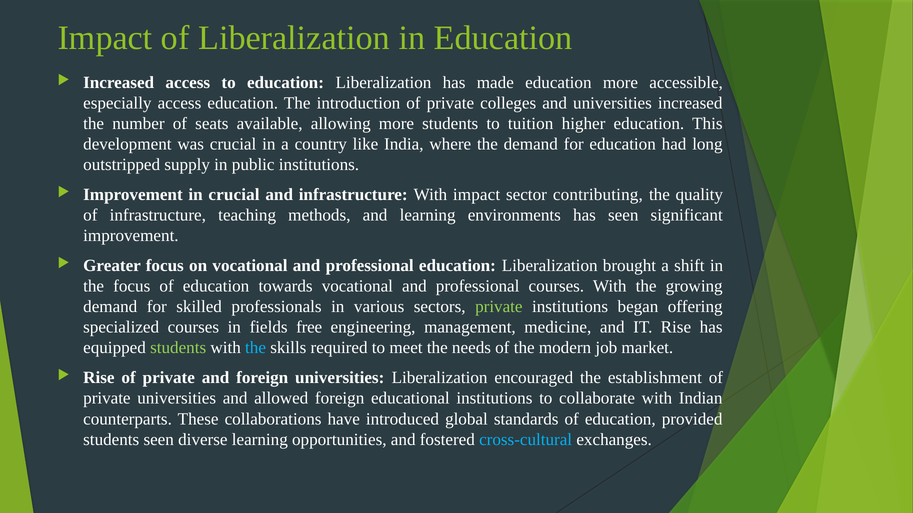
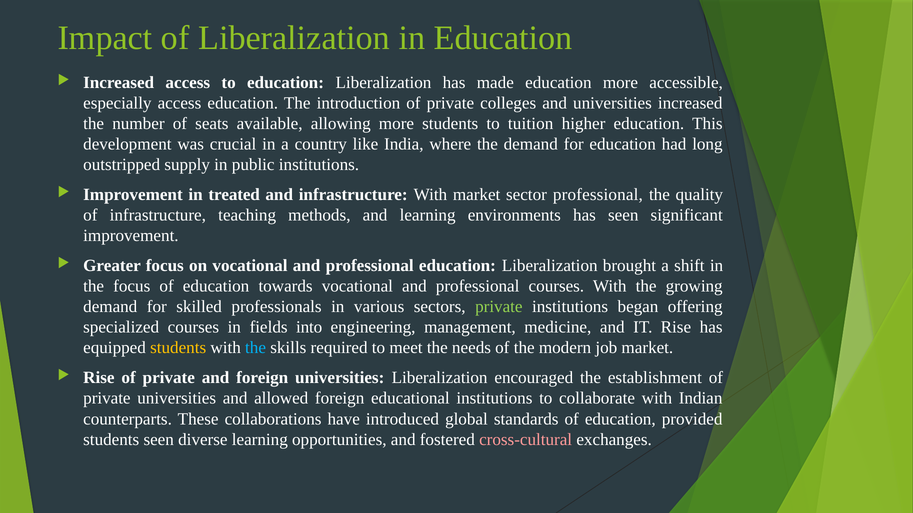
in crucial: crucial -> treated
With impact: impact -> market
sector contributing: contributing -> professional
free: free -> into
students at (178, 348) colour: light green -> yellow
cross-cultural colour: light blue -> pink
